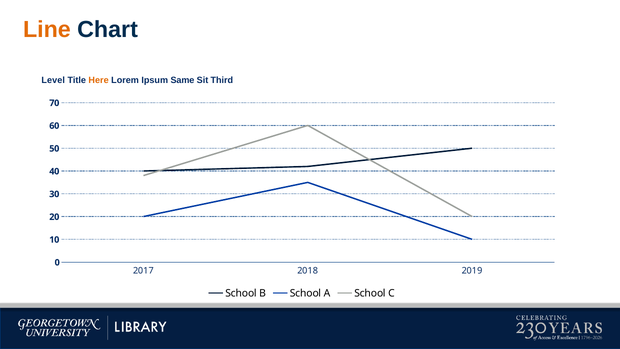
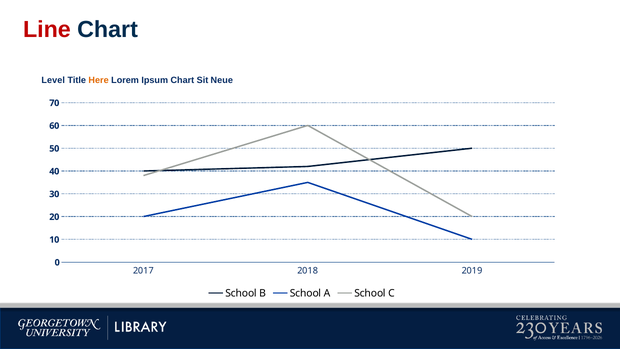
Line colour: orange -> red
Ipsum Same: Same -> Chart
Third: Third -> Neue
